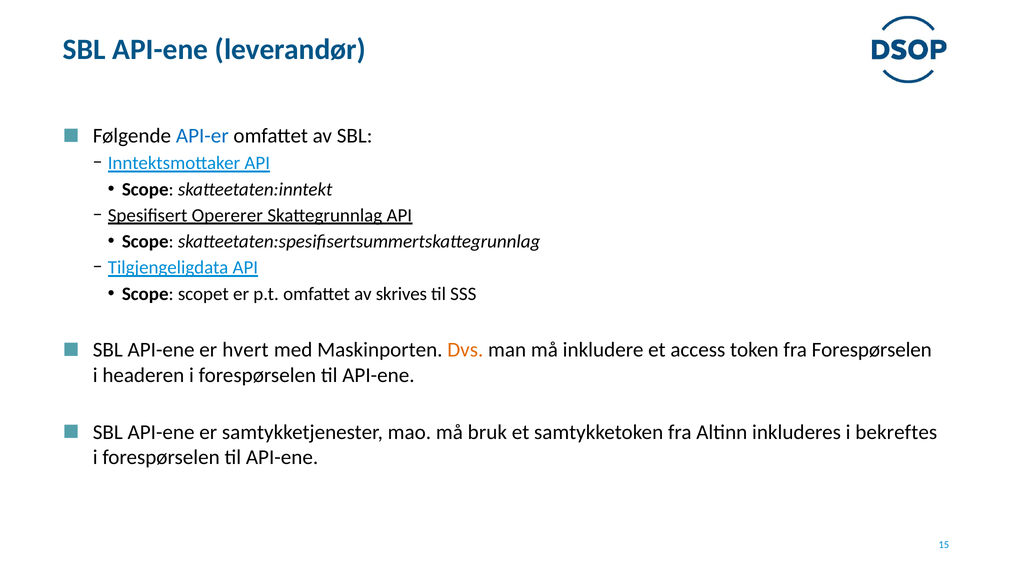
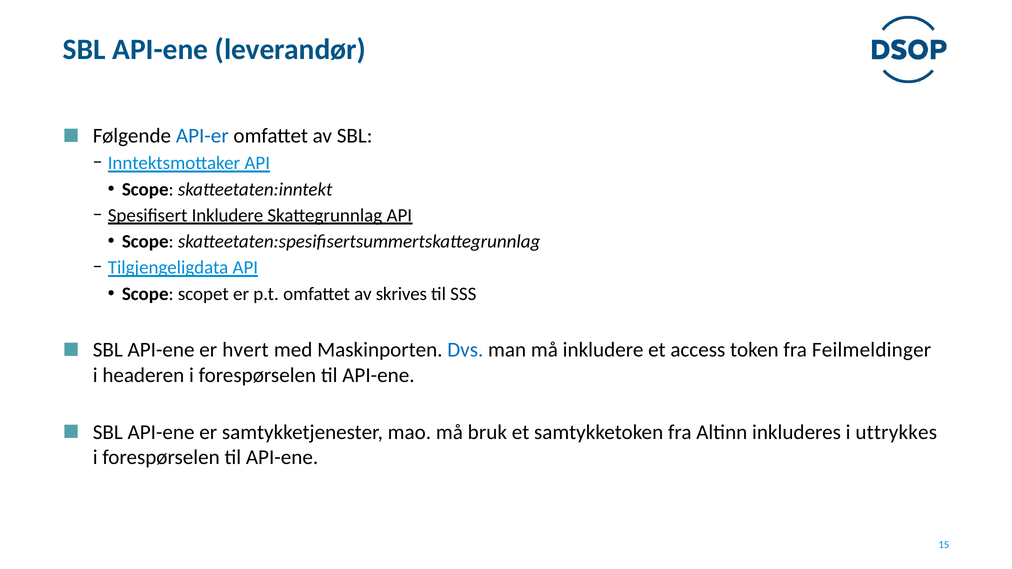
Spesifisert Opererer: Opererer -> Inkludere
Dvs colour: orange -> blue
fra Forespørselen: Forespørselen -> Feilmeldinger
bekreftes: bekreftes -> uttrykkes
